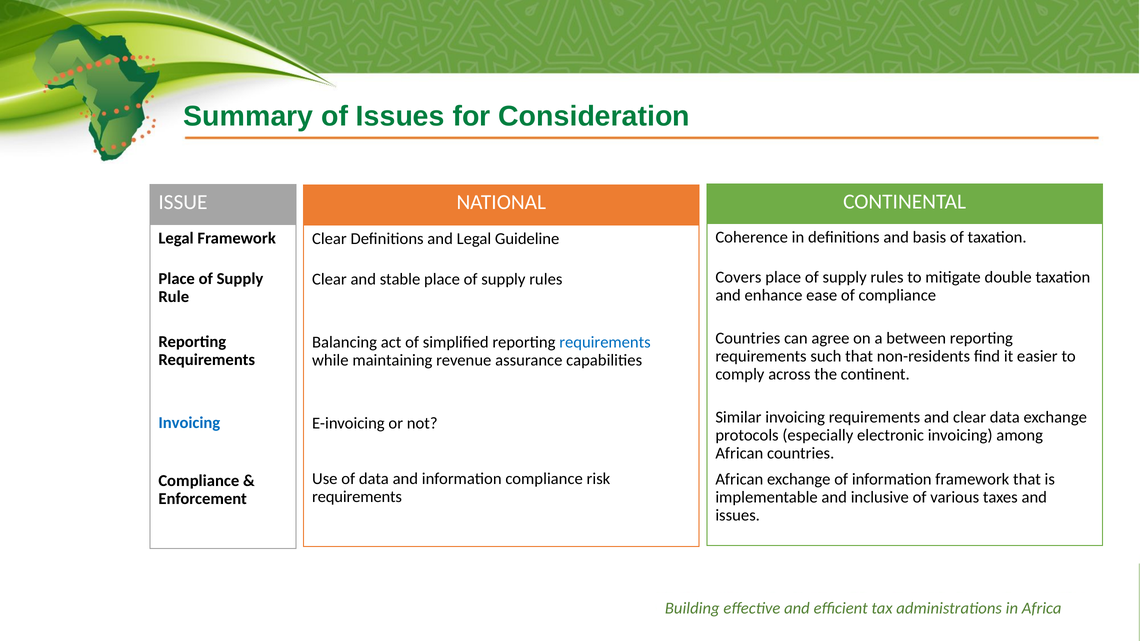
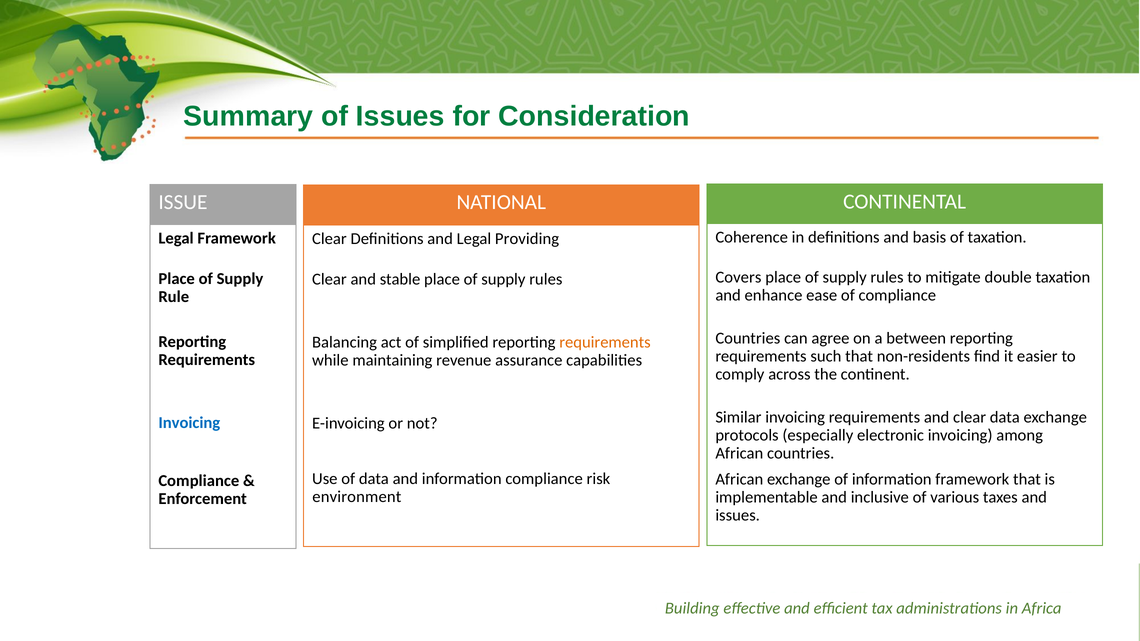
Guideline: Guideline -> Providing
requirements at (605, 342) colour: blue -> orange
requirements at (357, 497): requirements -> environment
